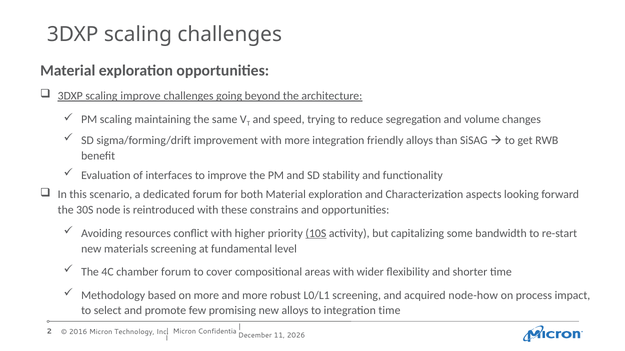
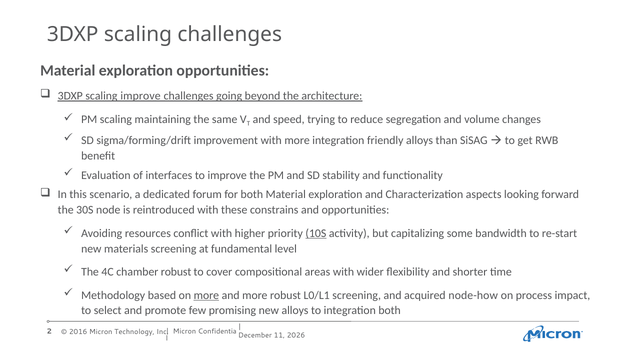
chamber forum: forum -> robust
more at (206, 296) underline: none -> present
integration time: time -> both
